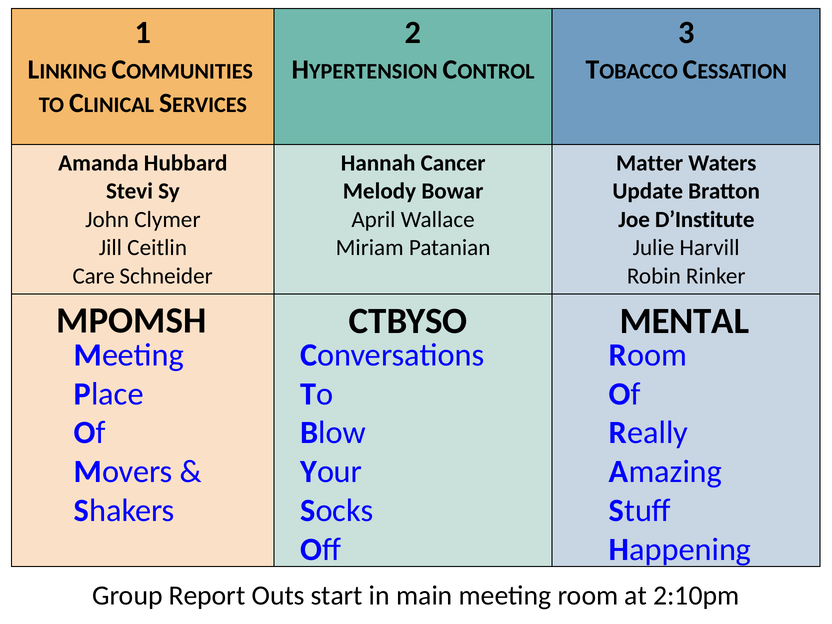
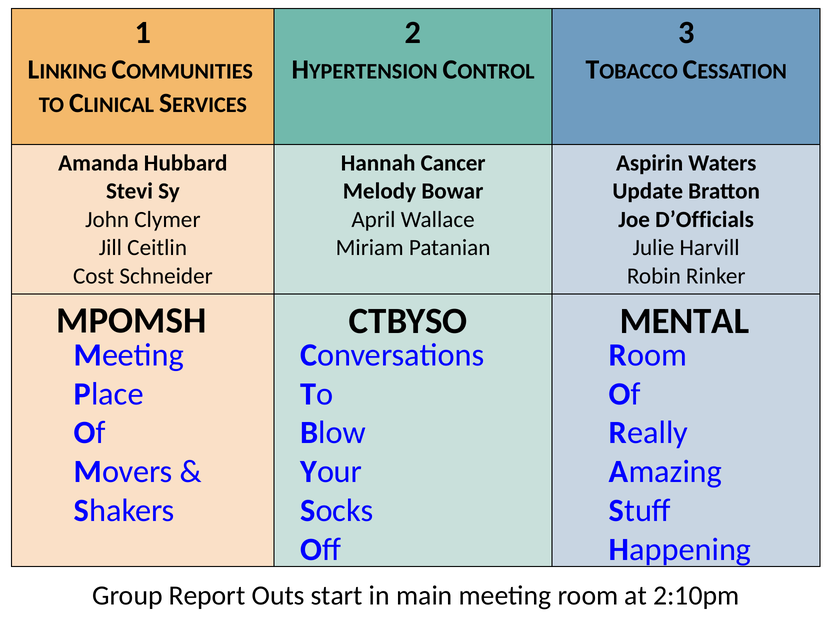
Matter: Matter -> Aspirin
D’Institute: D’Institute -> D’Officials
Care: Care -> Cost
